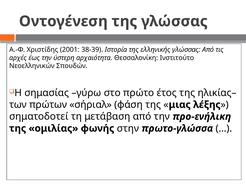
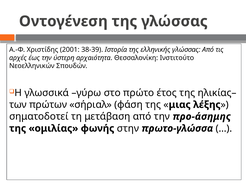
σημασίας: σημασίας -> γλωσσικά
προ-ενήλικη: προ-ενήλικη -> προ-άσημης
